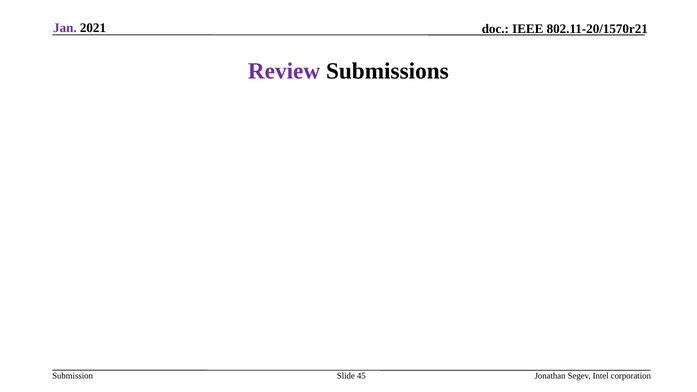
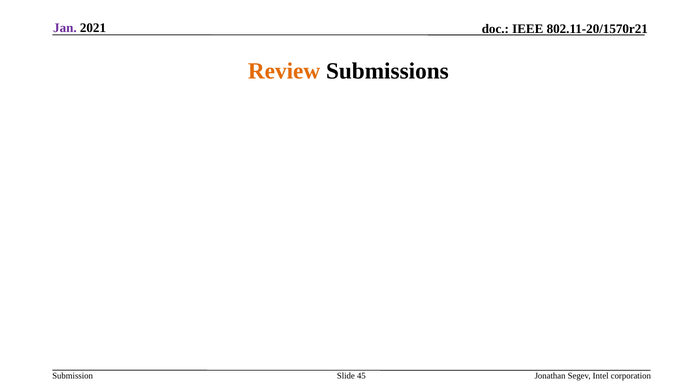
Review colour: purple -> orange
